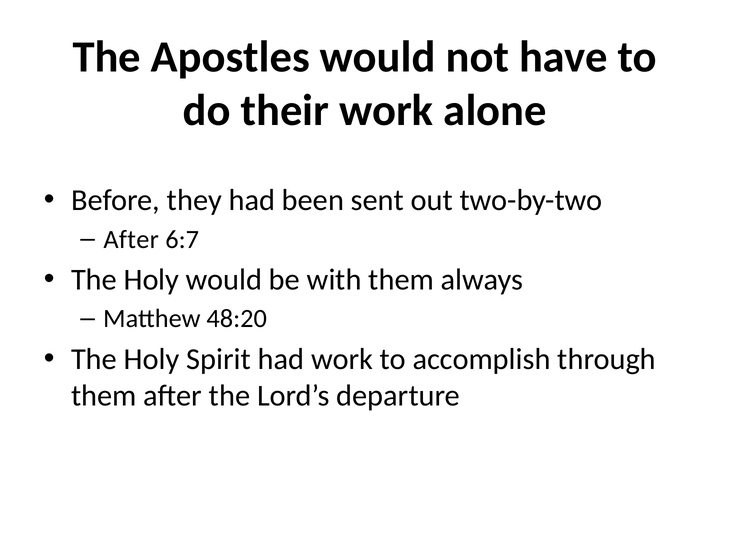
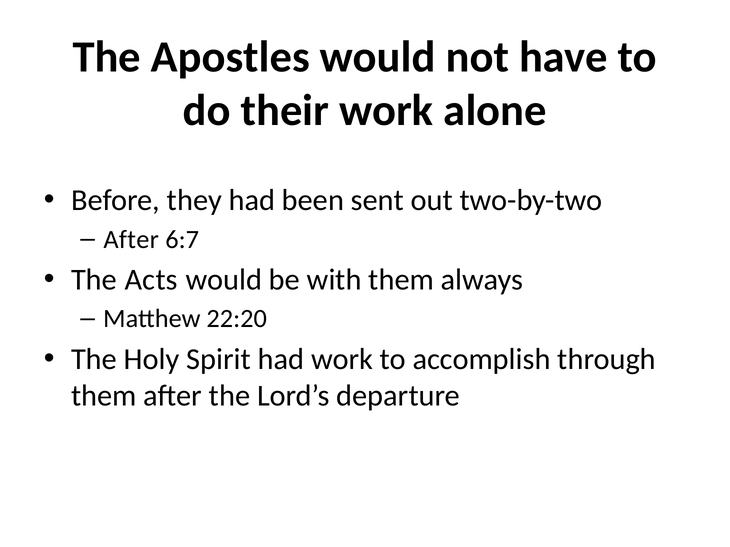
Holy at (151, 280): Holy -> Acts
48:20: 48:20 -> 22:20
